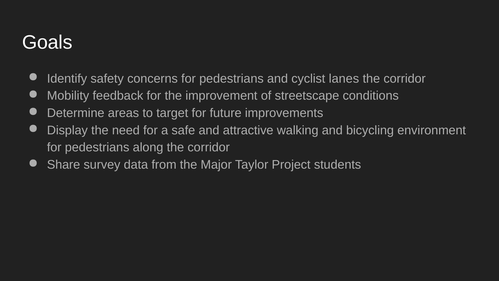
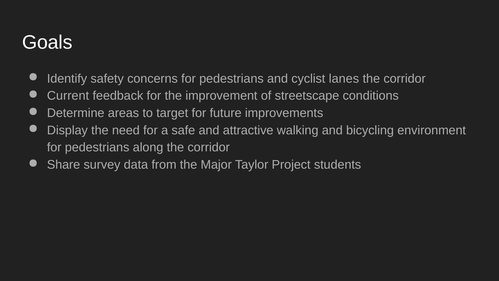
Mobility: Mobility -> Current
